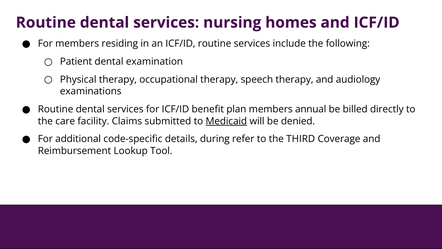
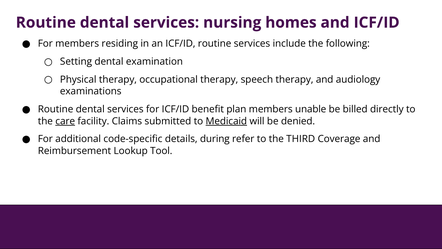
Patient: Patient -> Setting
annual: annual -> unable
care underline: none -> present
